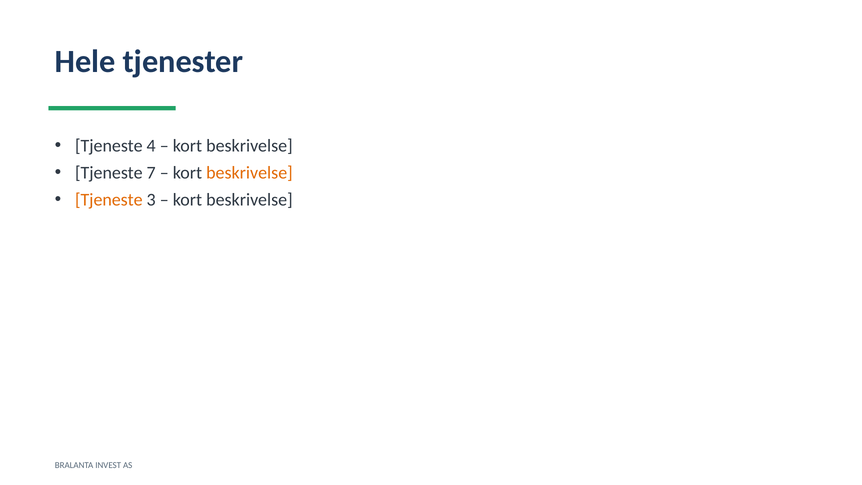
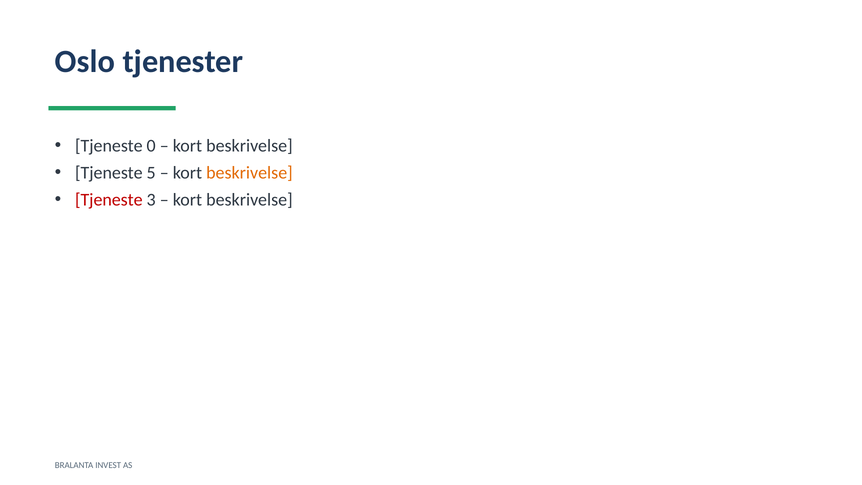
Hele: Hele -> Oslo
4: 4 -> 0
7: 7 -> 5
Tjeneste at (109, 200) colour: orange -> red
